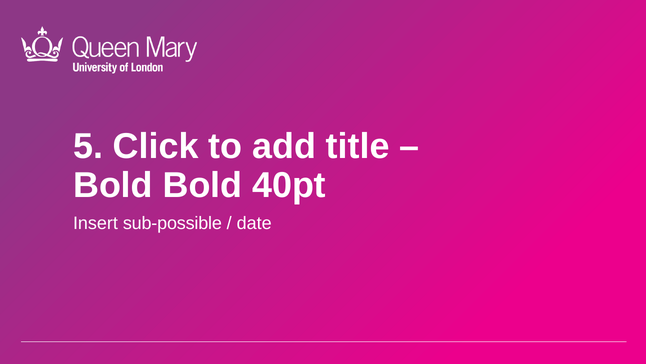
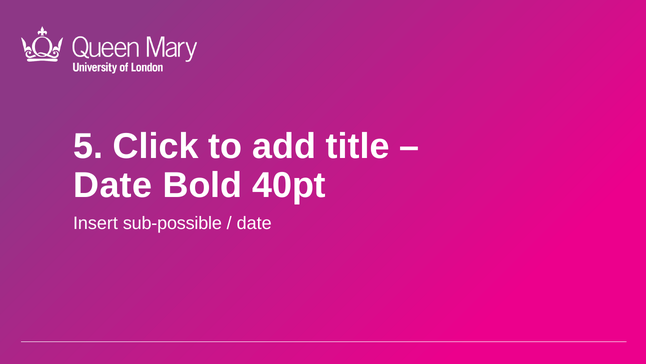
Bold at (113, 185): Bold -> Date
